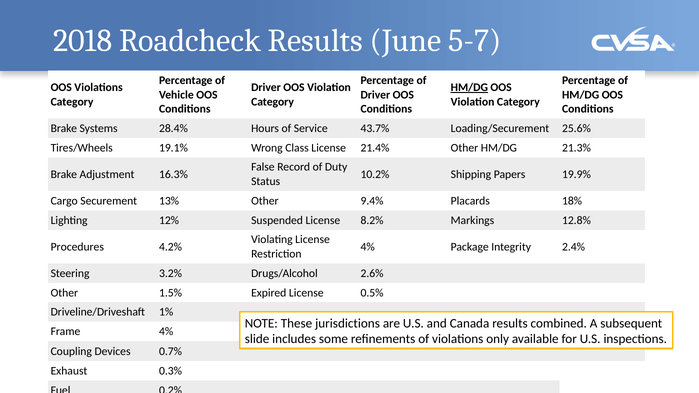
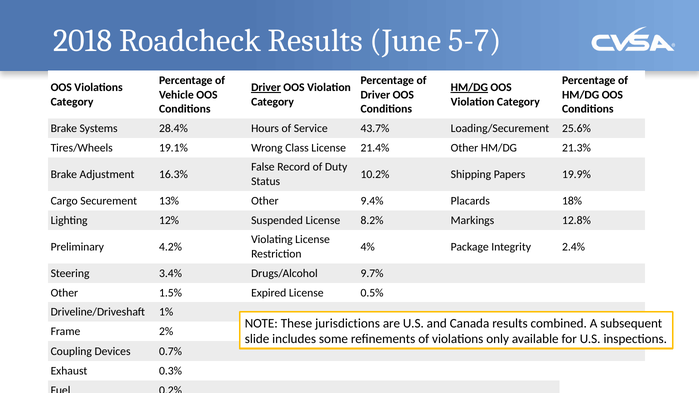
Driver at (266, 88) underline: none -> present
Procedures: Procedures -> Preliminary
3.2%: 3.2% -> 3.4%
2.6%: 2.6% -> 9.7%
Frame 4%: 4% -> 2%
